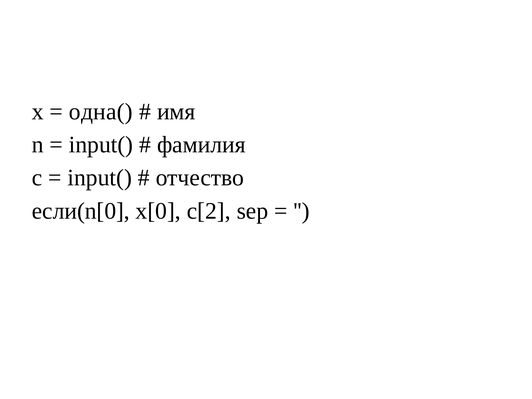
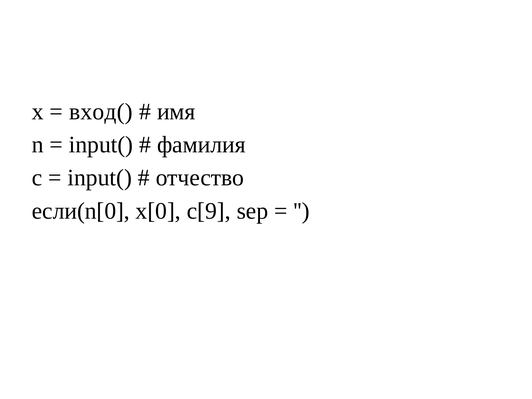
одна(: одна( -> вход(
c[2: c[2 -> c[9
